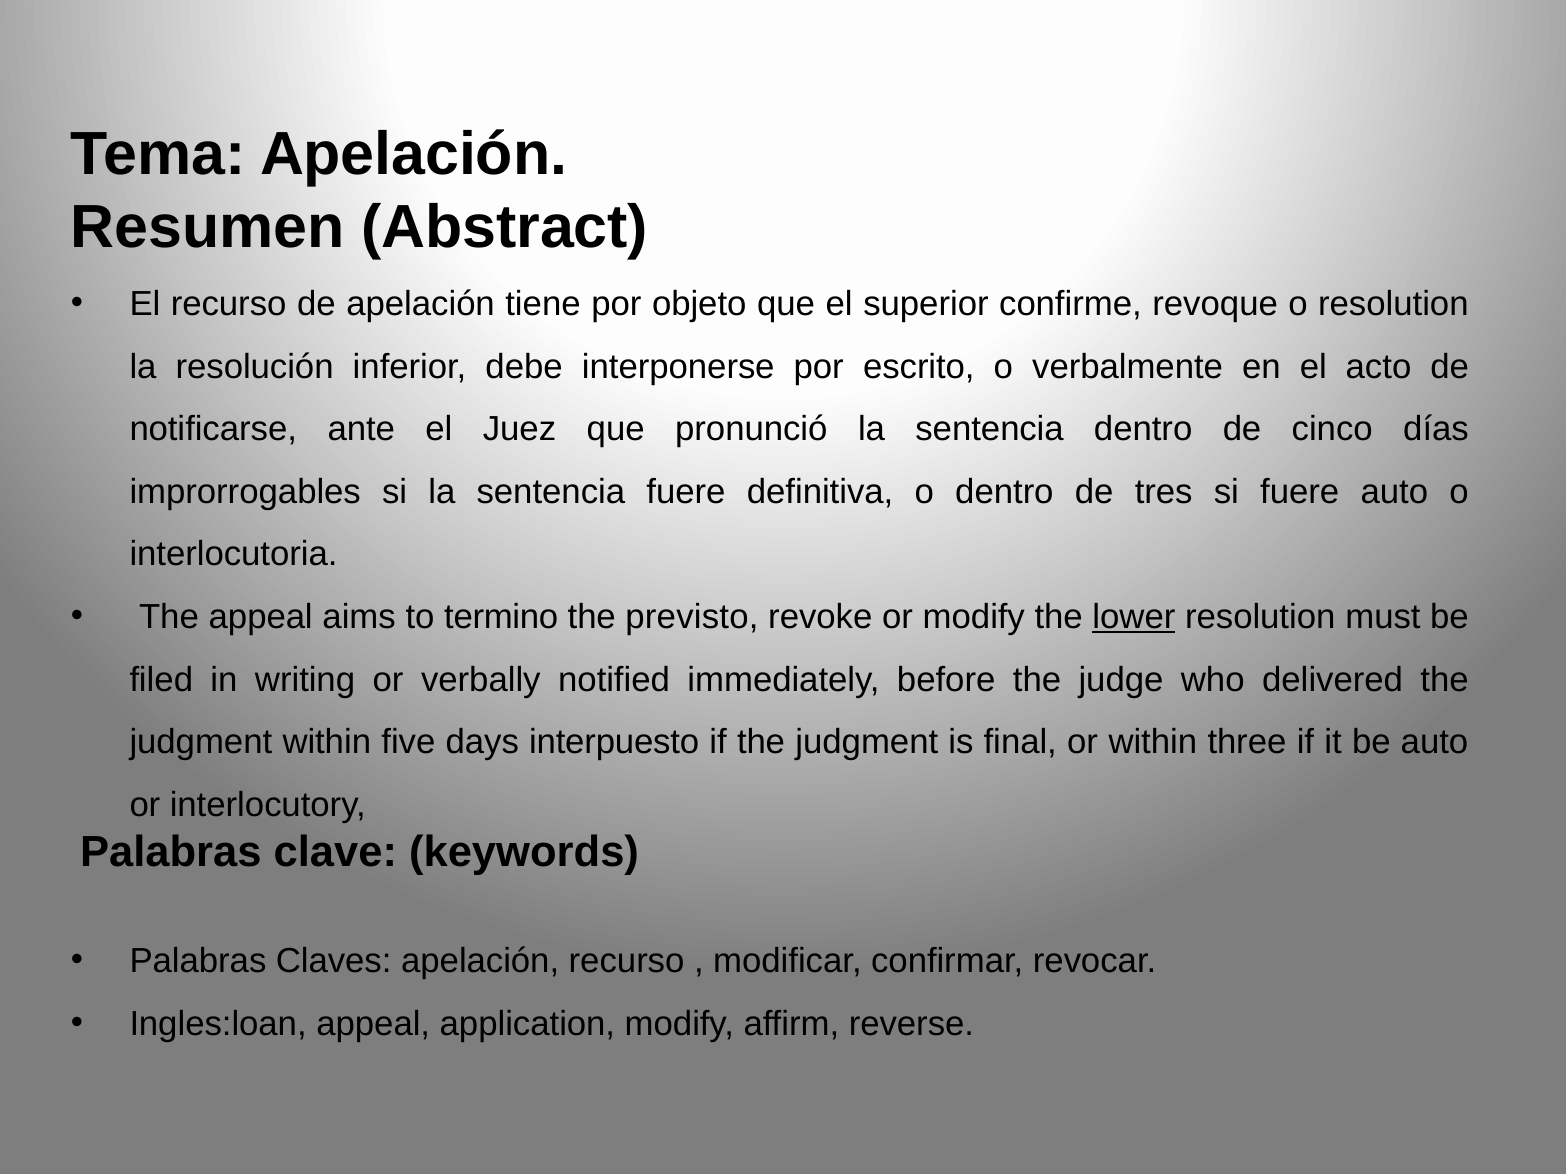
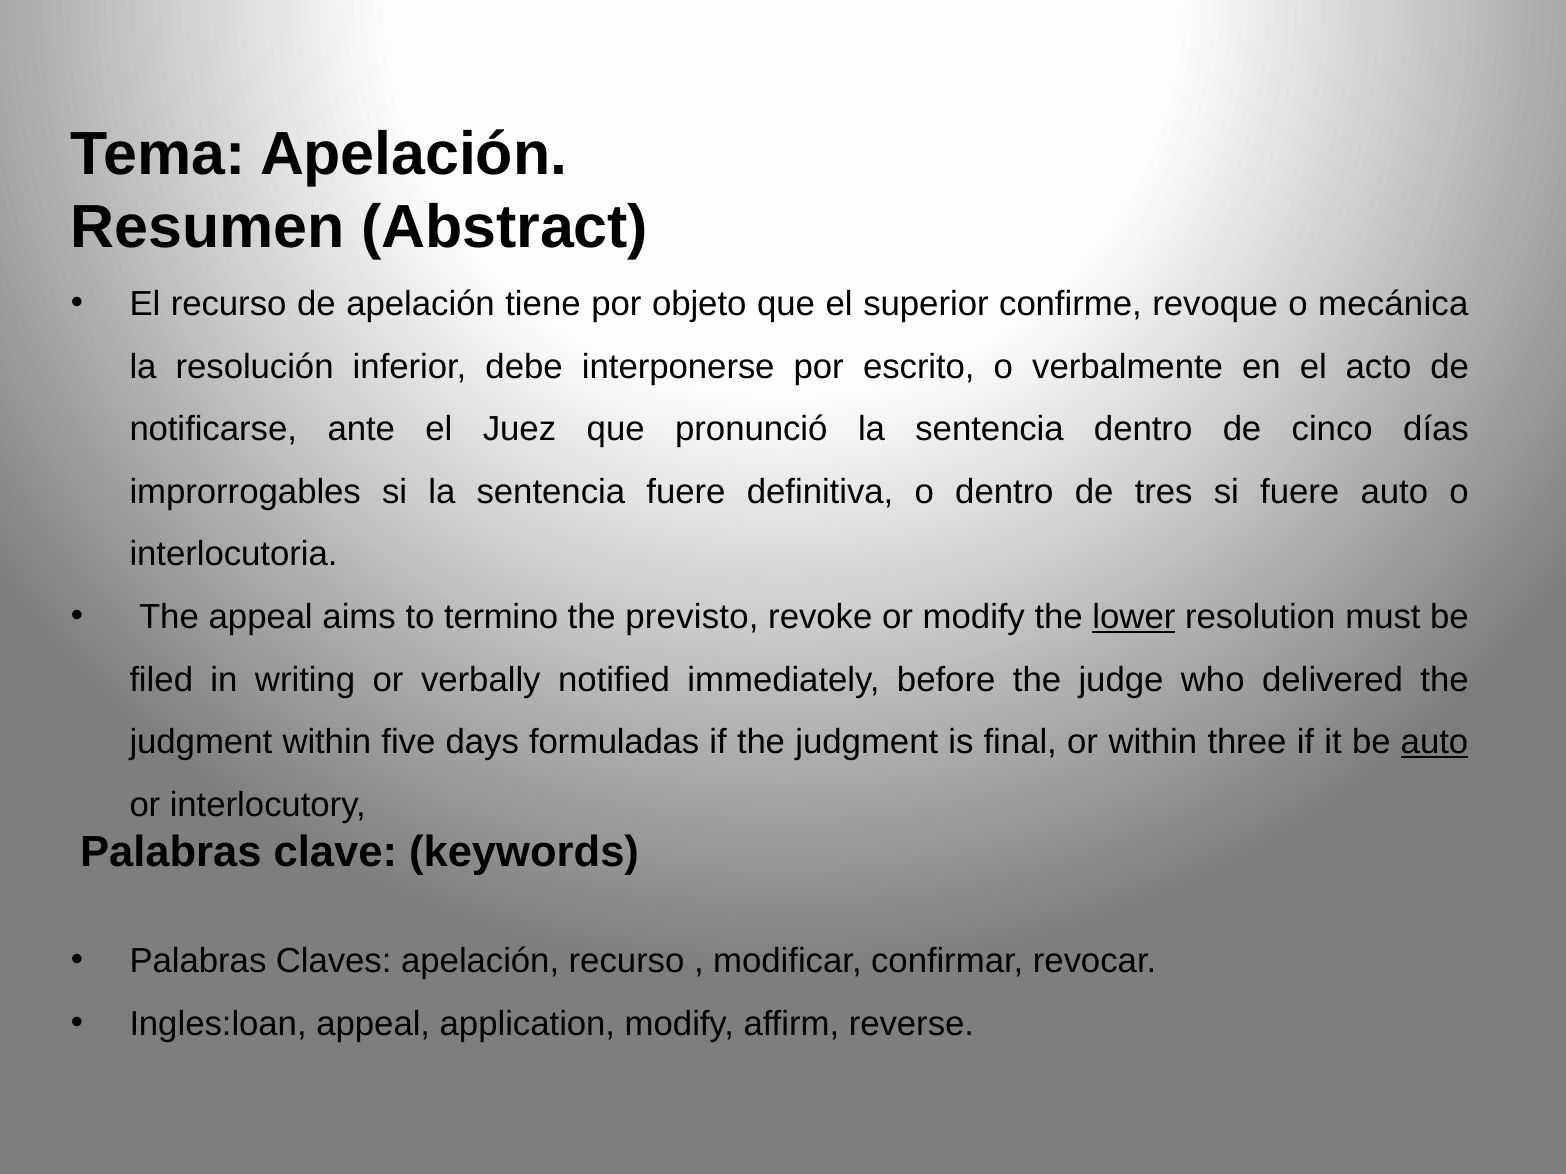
o resolution: resolution -> mecánica
interpuesto: interpuesto -> formuladas
auto at (1435, 742) underline: none -> present
